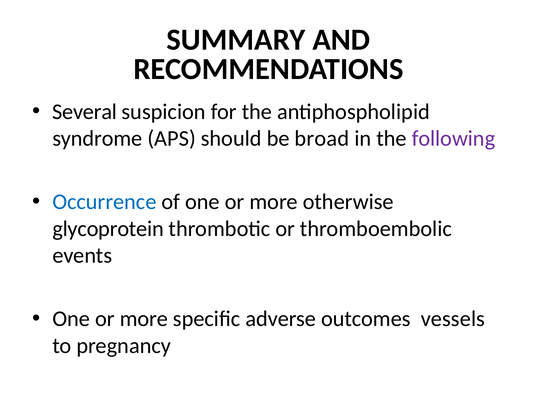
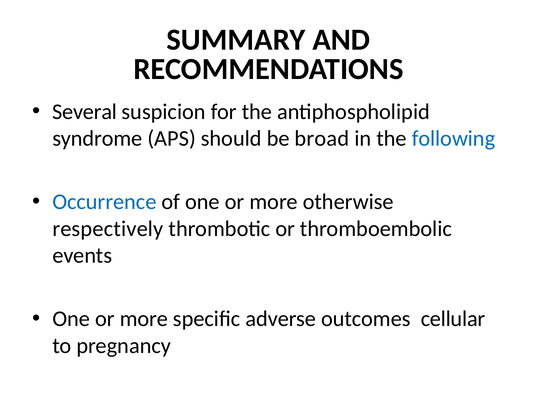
following colour: purple -> blue
glycoprotein: glycoprotein -> respectively
vessels: vessels -> cellular
